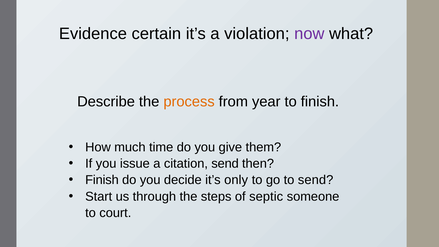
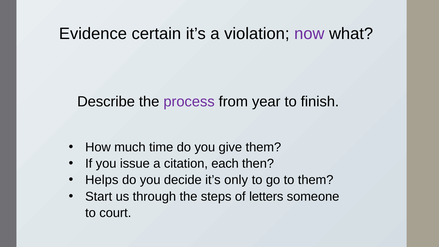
process colour: orange -> purple
citation send: send -> each
Finish at (102, 180): Finish -> Helps
to send: send -> them
septic: septic -> letters
